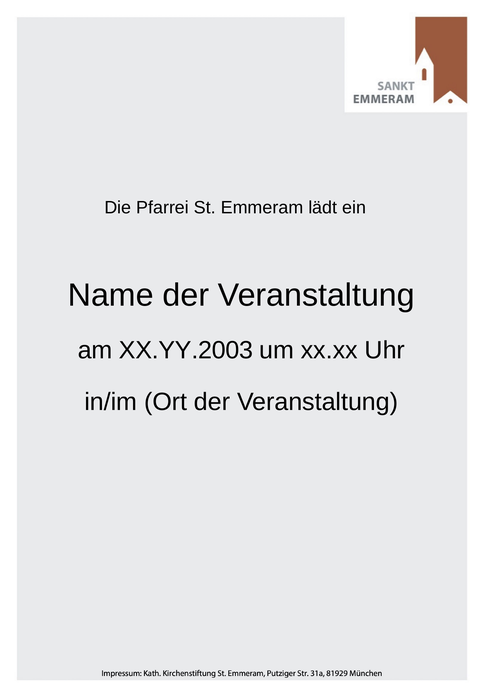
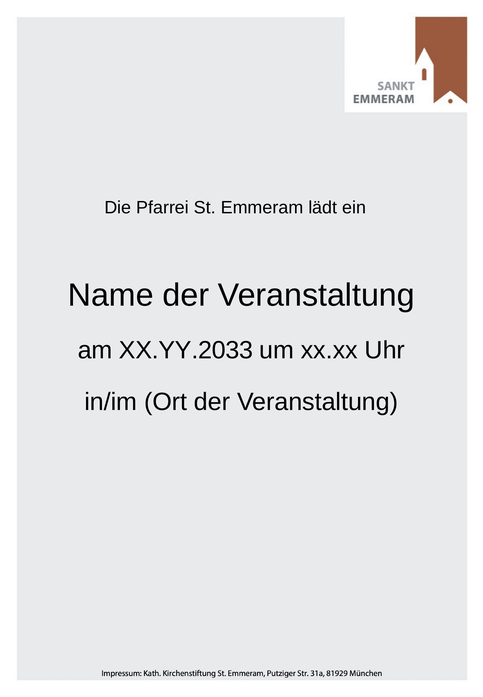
XX.YY.2003: XX.YY.2003 -> XX.YY.2033
